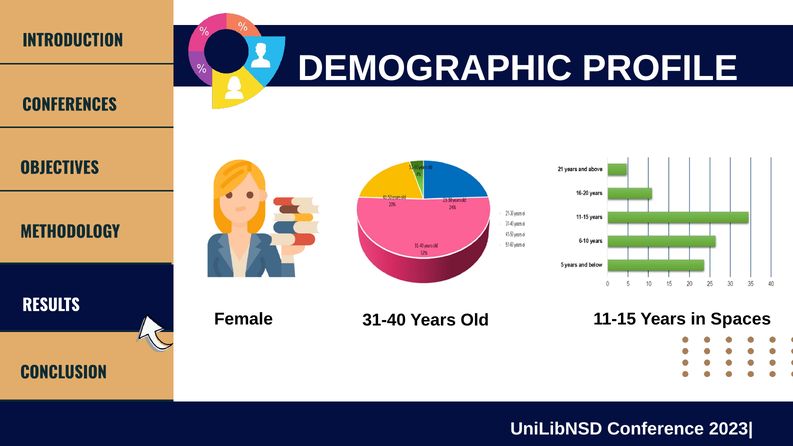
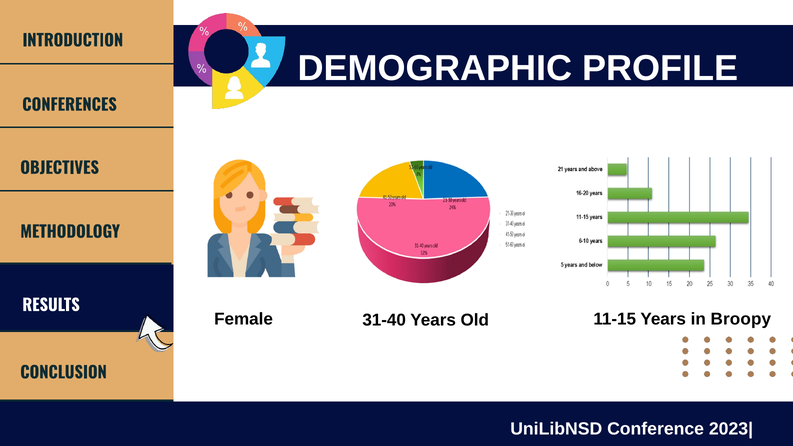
Spaces: Spaces -> Broopy
